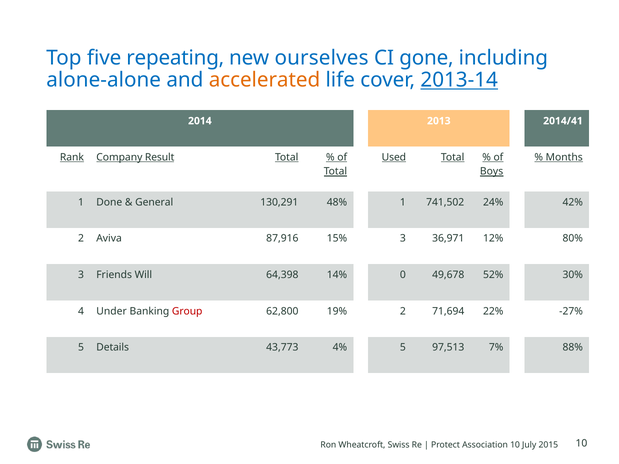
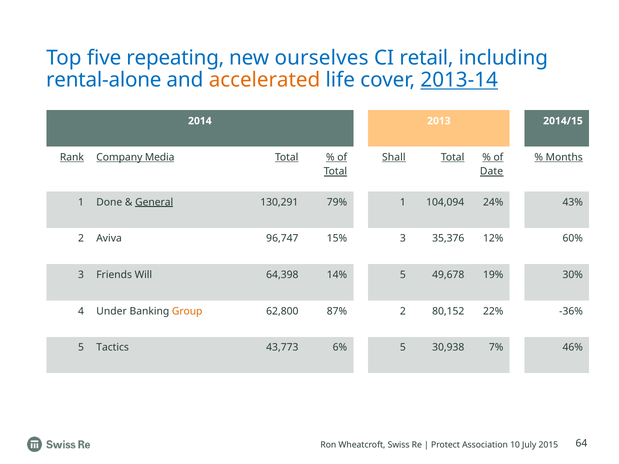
gone: gone -> retail
alone-alone: alone-alone -> rental-alone
2014/41: 2014/41 -> 2014/15
Result: Result -> Media
Used: Used -> Shall
Boys: Boys -> Date
General underline: none -> present
48%: 48% -> 79%
741,502: 741,502 -> 104,094
42%: 42% -> 43%
87,916: 87,916 -> 96,747
36,971: 36,971 -> 35,376
80%: 80% -> 60%
14% 0: 0 -> 5
52%: 52% -> 19%
Group colour: red -> orange
19%: 19% -> 87%
71,694: 71,694 -> 80,152
-27%: -27% -> -36%
Details: Details -> Tactics
4%: 4% -> 6%
97,513: 97,513 -> 30,938
88%: 88% -> 46%
10 at (581, 443): 10 -> 64
